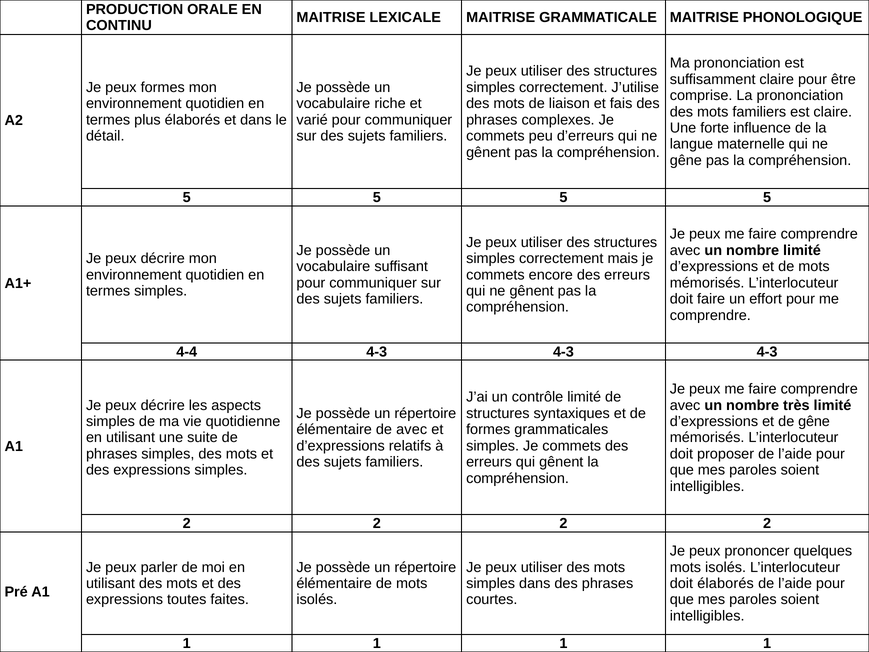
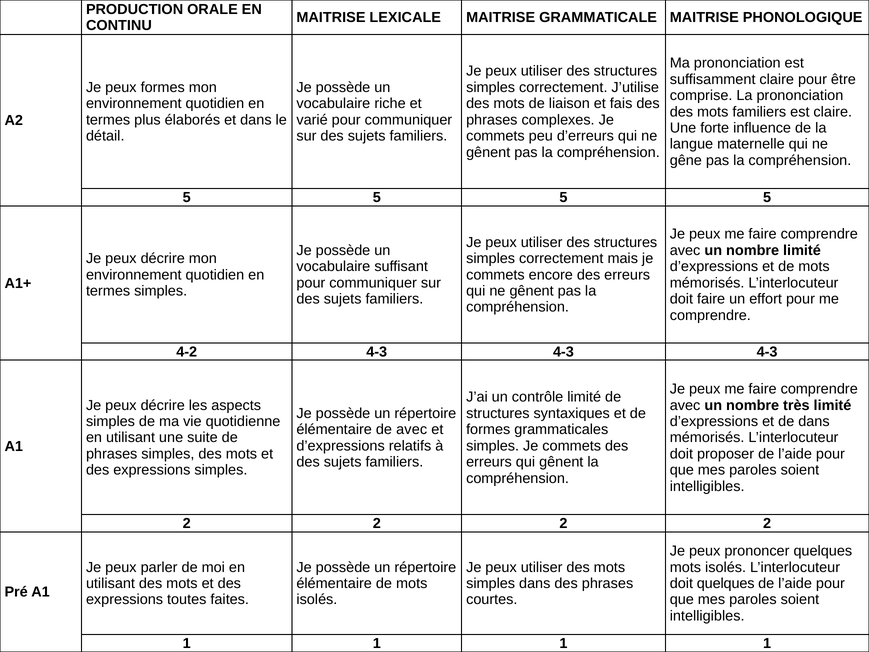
4-4: 4-4 -> 4-2
de gêne: gêne -> dans
doit élaborés: élaborés -> quelques
